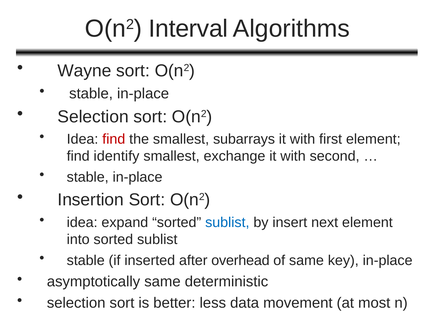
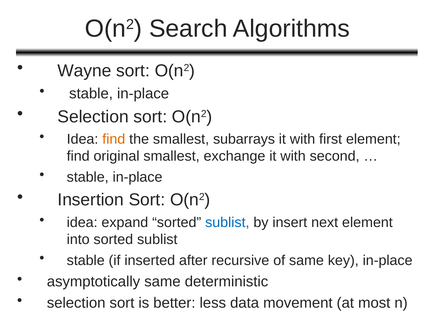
Interval: Interval -> Search
find at (114, 139) colour: red -> orange
identify: identify -> original
overhead: overhead -> recursive
